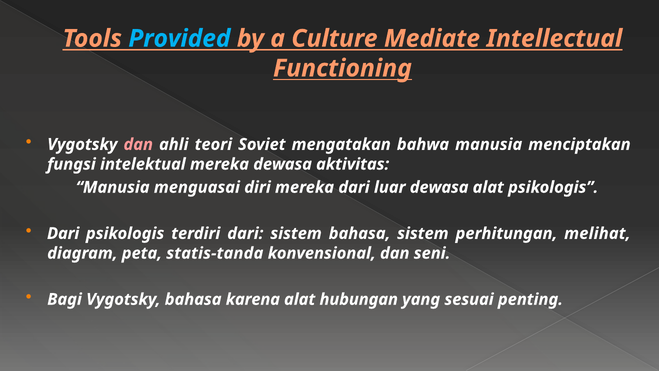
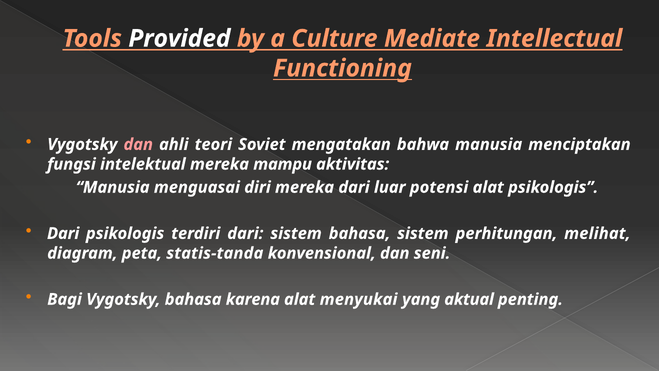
Provided colour: light blue -> white
mereka dewasa: dewasa -> mampu
luar dewasa: dewasa -> potensi
hubungan: hubungan -> menyukai
sesuai: sesuai -> aktual
